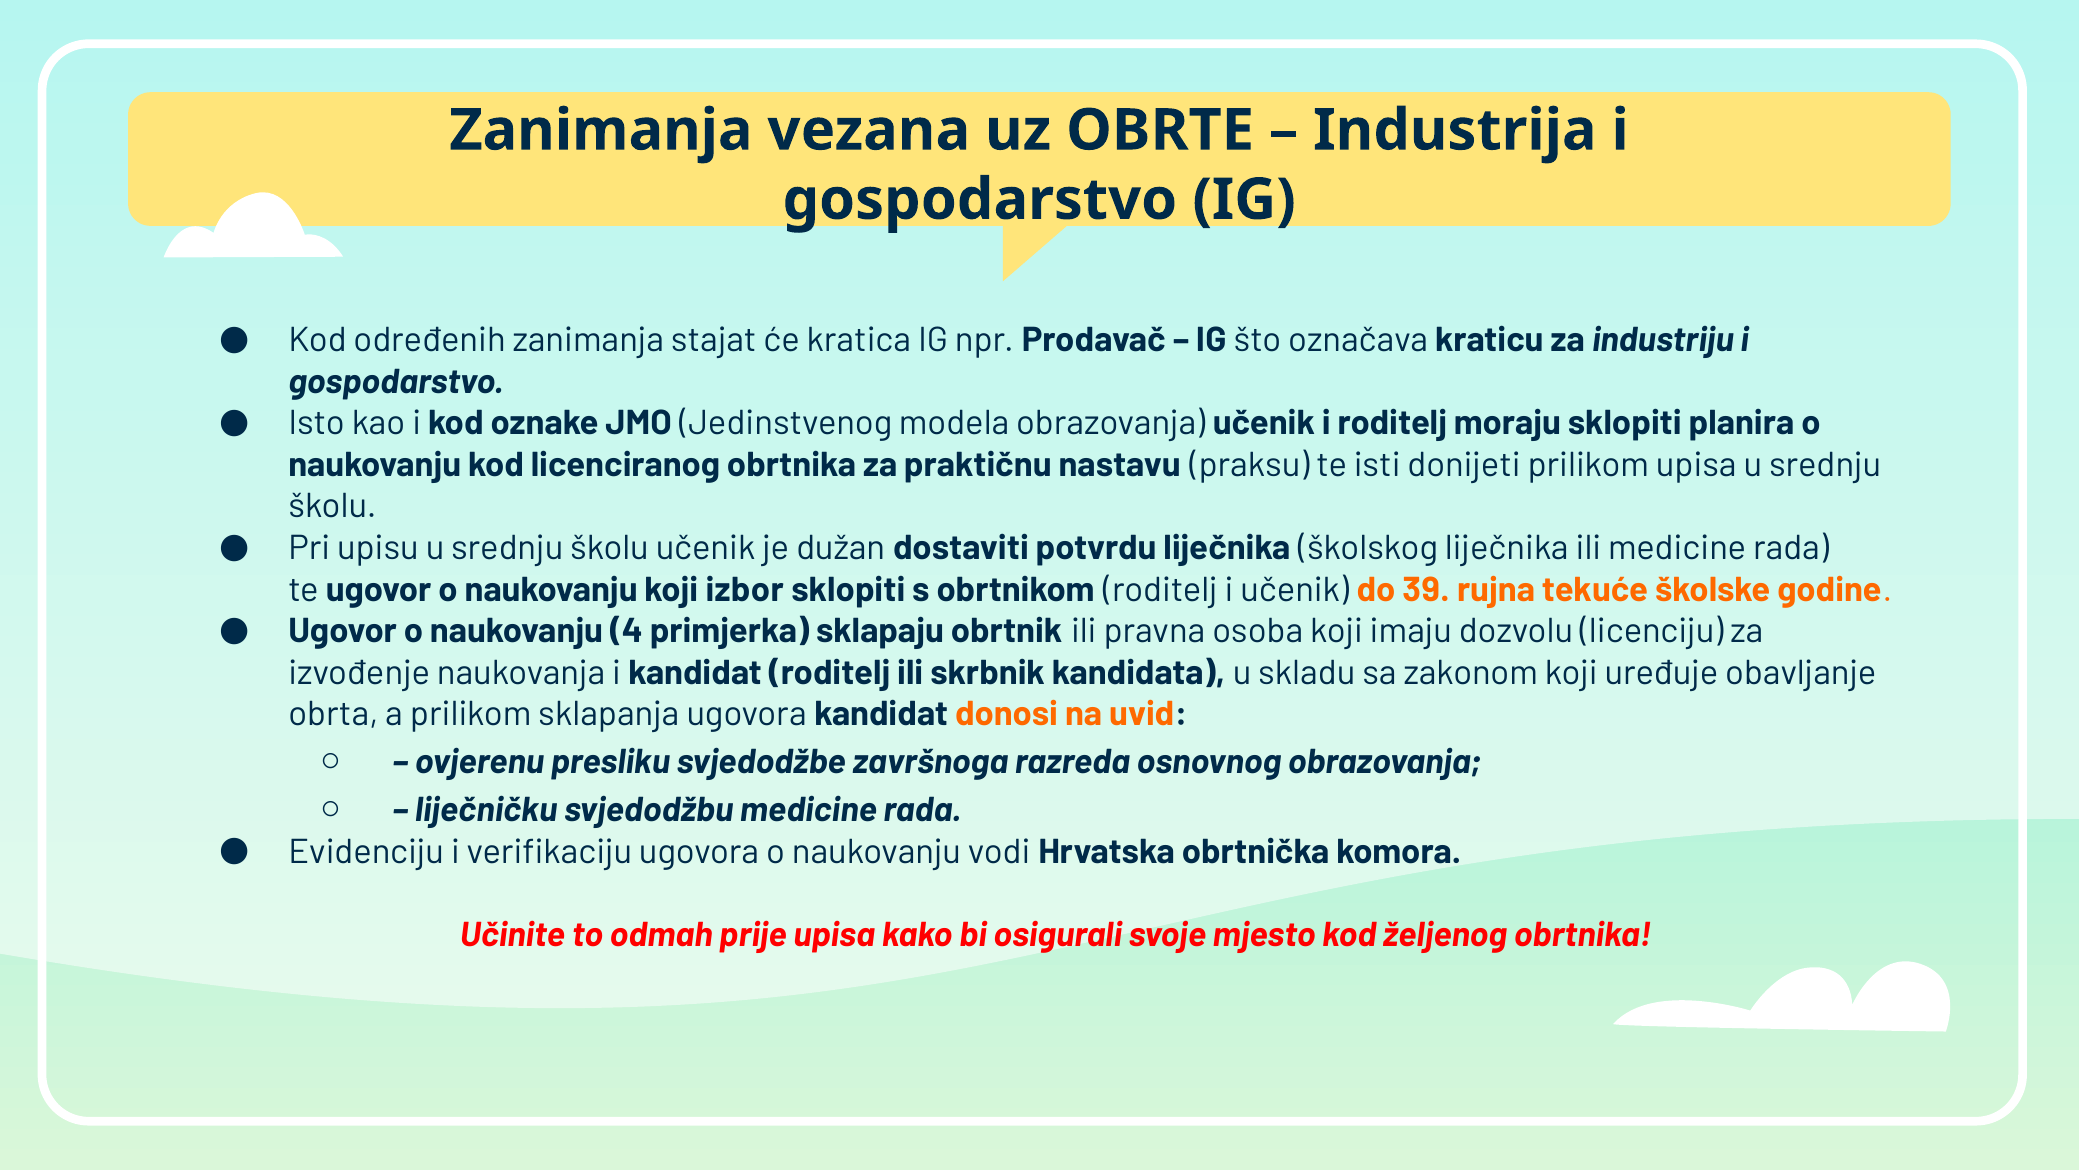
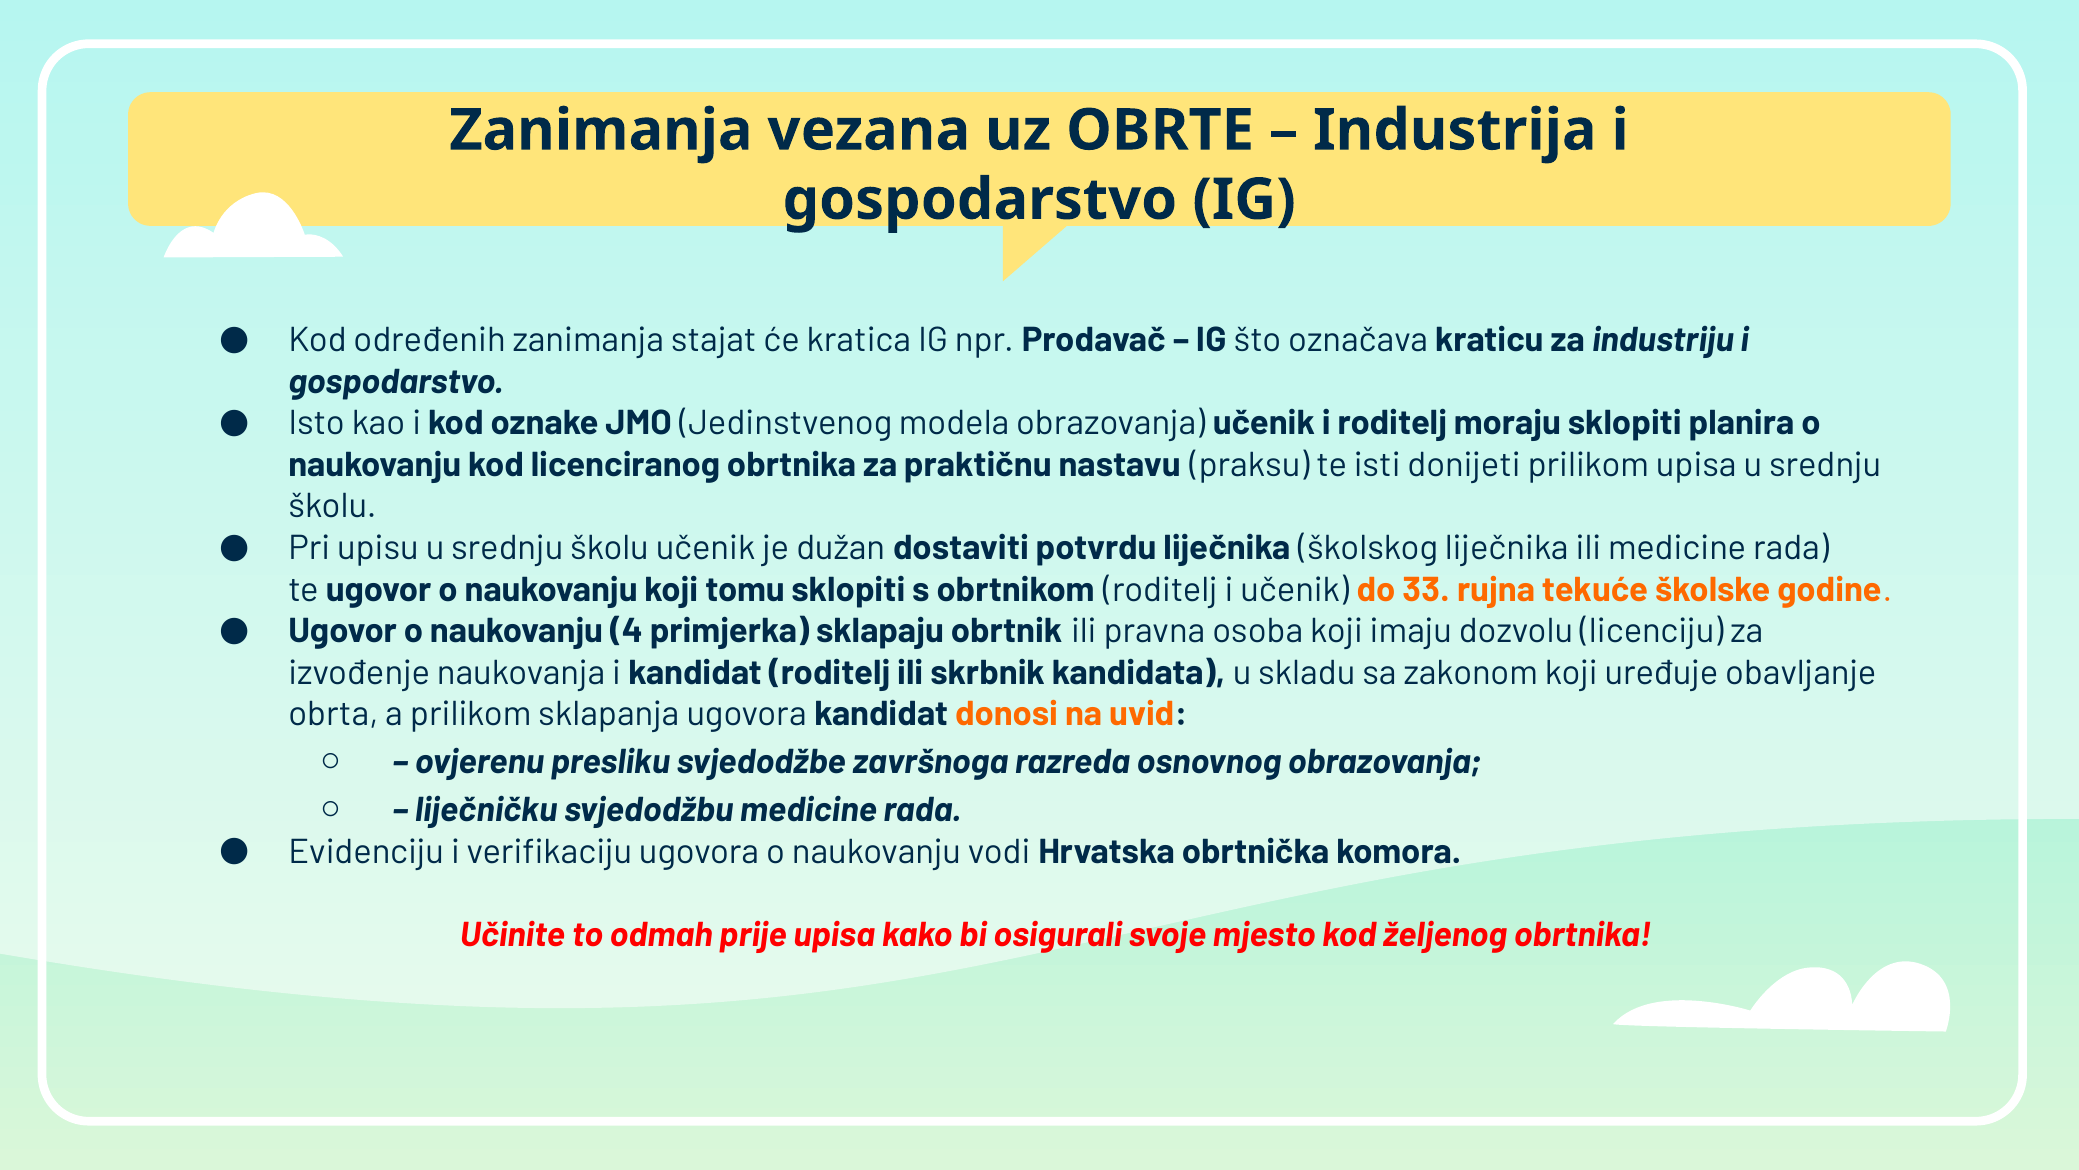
izbor: izbor -> tomu
39: 39 -> 33
